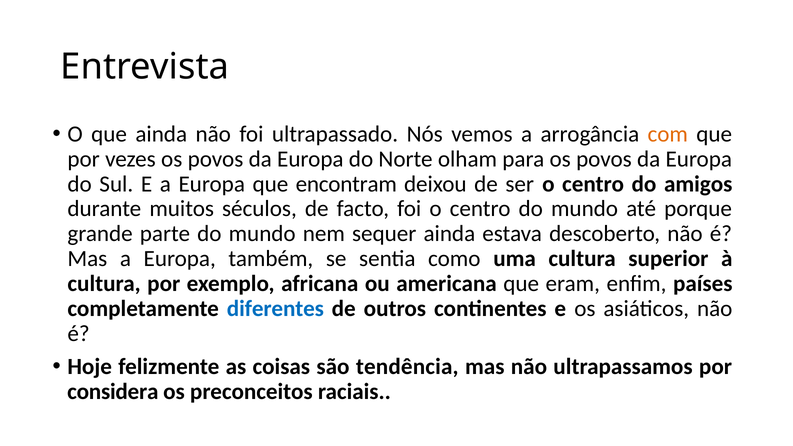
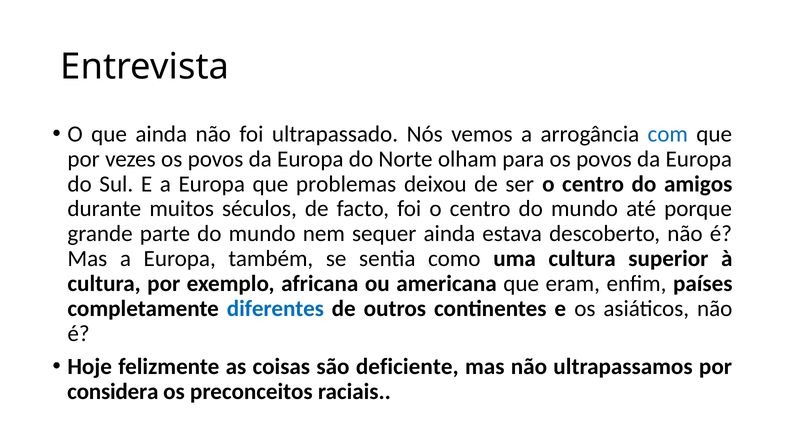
com colour: orange -> blue
encontram: encontram -> problemas
tendência: tendência -> deficiente
